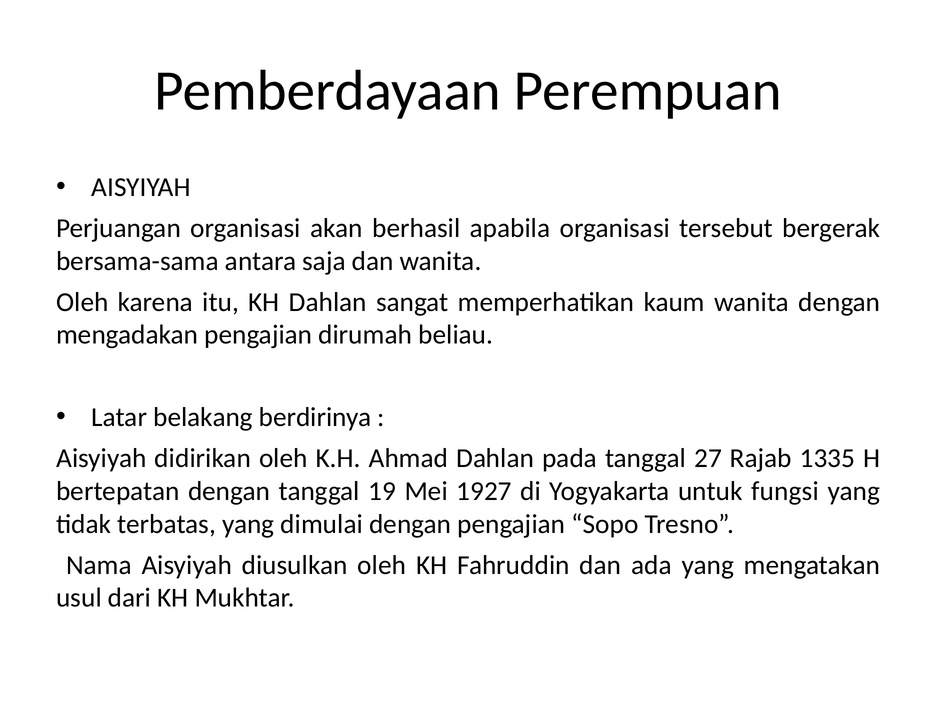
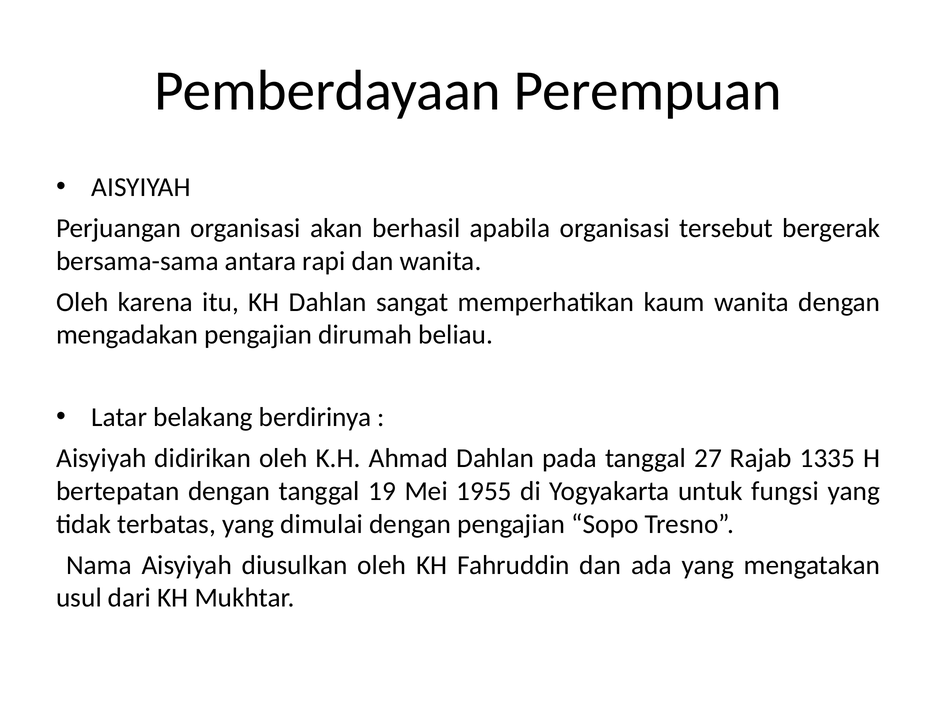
saja: saja -> rapi
1927: 1927 -> 1955
